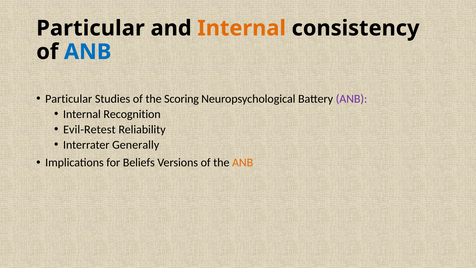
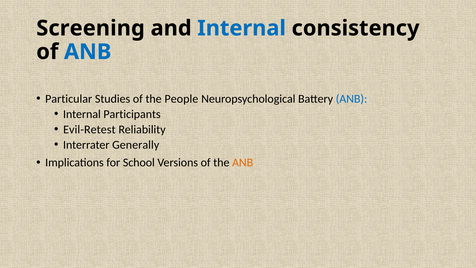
Particular at (91, 28): Particular -> Screening
Internal at (242, 28) colour: orange -> blue
Scoring: Scoring -> People
ANB at (352, 99) colour: purple -> blue
Recognition: Recognition -> Participants
Beliefs: Beliefs -> School
